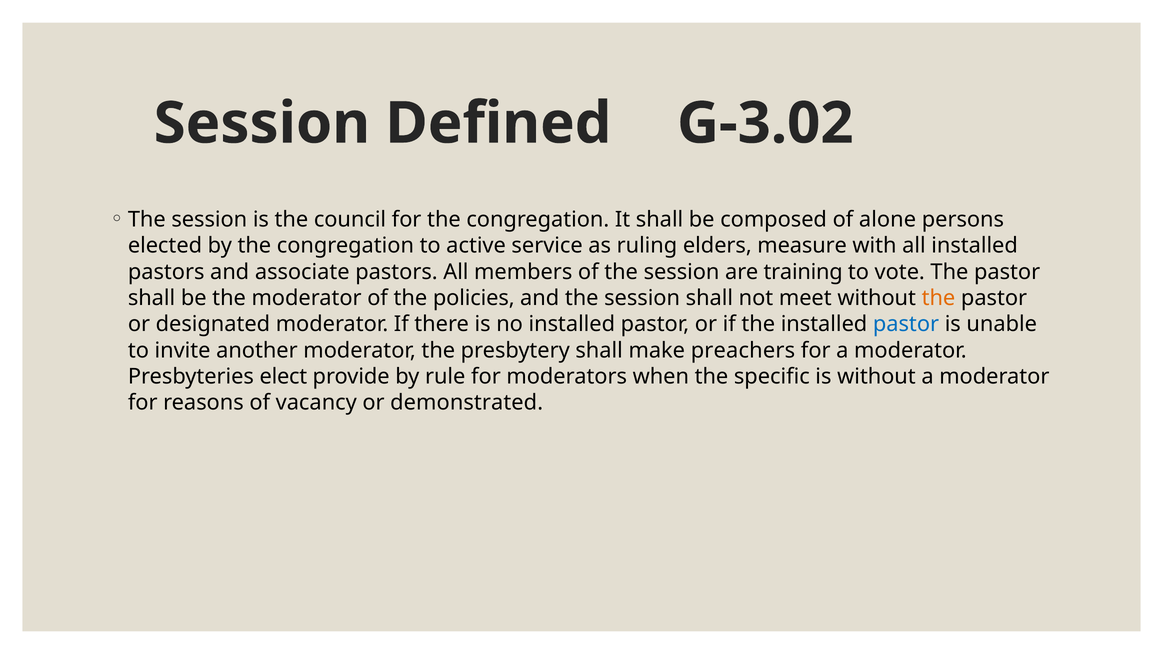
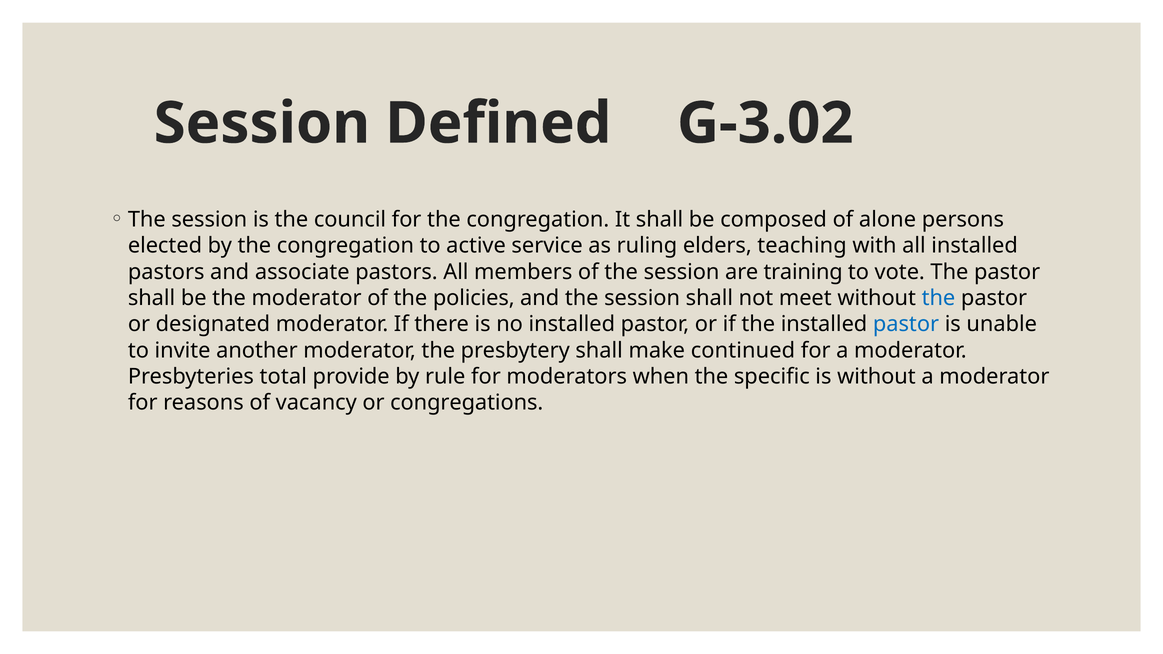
measure: measure -> teaching
the at (938, 298) colour: orange -> blue
preachers: preachers -> continued
elect: elect -> total
demonstrated: demonstrated -> congregations
